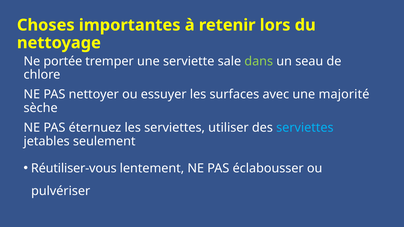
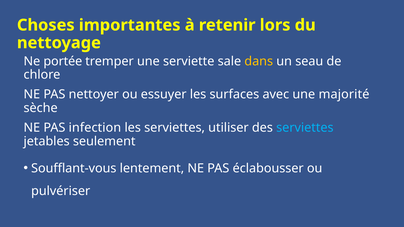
dans colour: light green -> yellow
éternuez: éternuez -> infection
Réutiliser-vous: Réutiliser-vous -> Soufflant-vous
